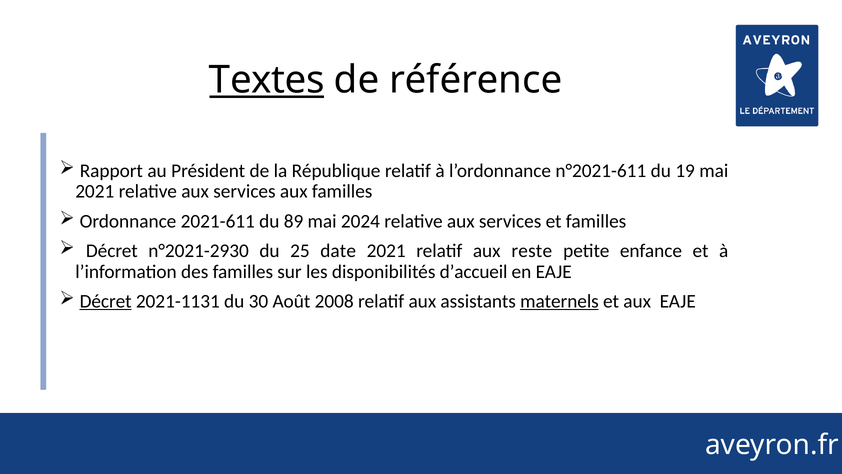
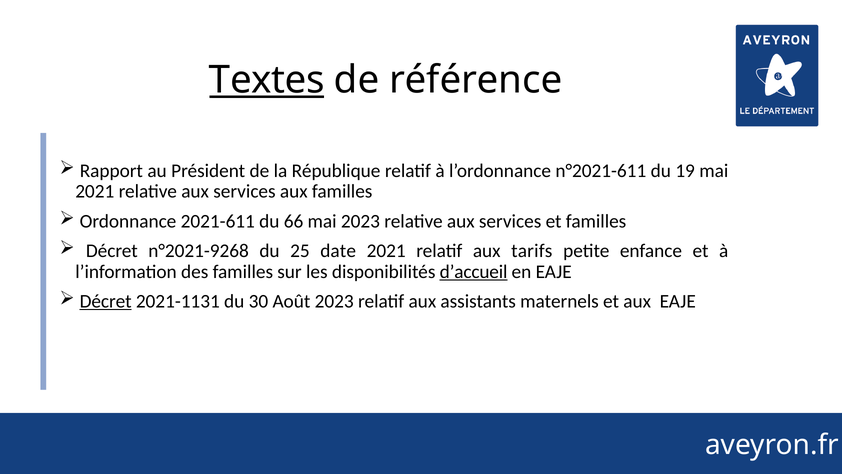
89: 89 -> 66
mai 2024: 2024 -> 2023
n°2021-2930: n°2021-2930 -> n°2021-9268
reste: reste -> tarifs
d’accueil underline: none -> present
Août 2008: 2008 -> 2023
maternels underline: present -> none
